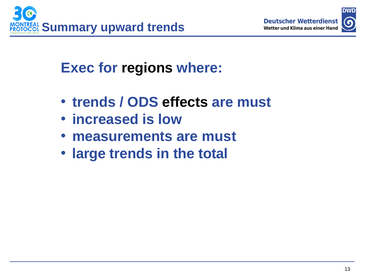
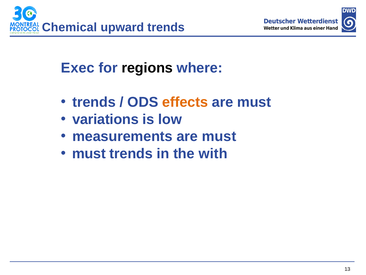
Summary: Summary -> Chemical
effects colour: black -> orange
increased: increased -> variations
large at (89, 153): large -> must
total: total -> with
